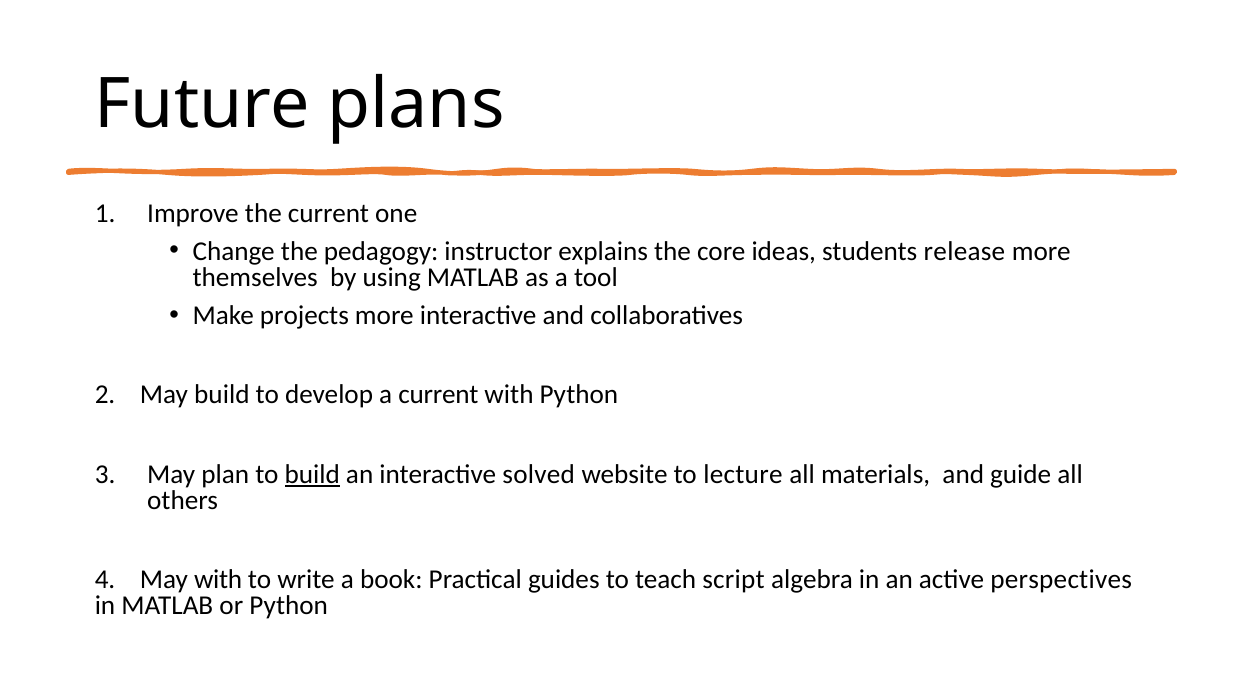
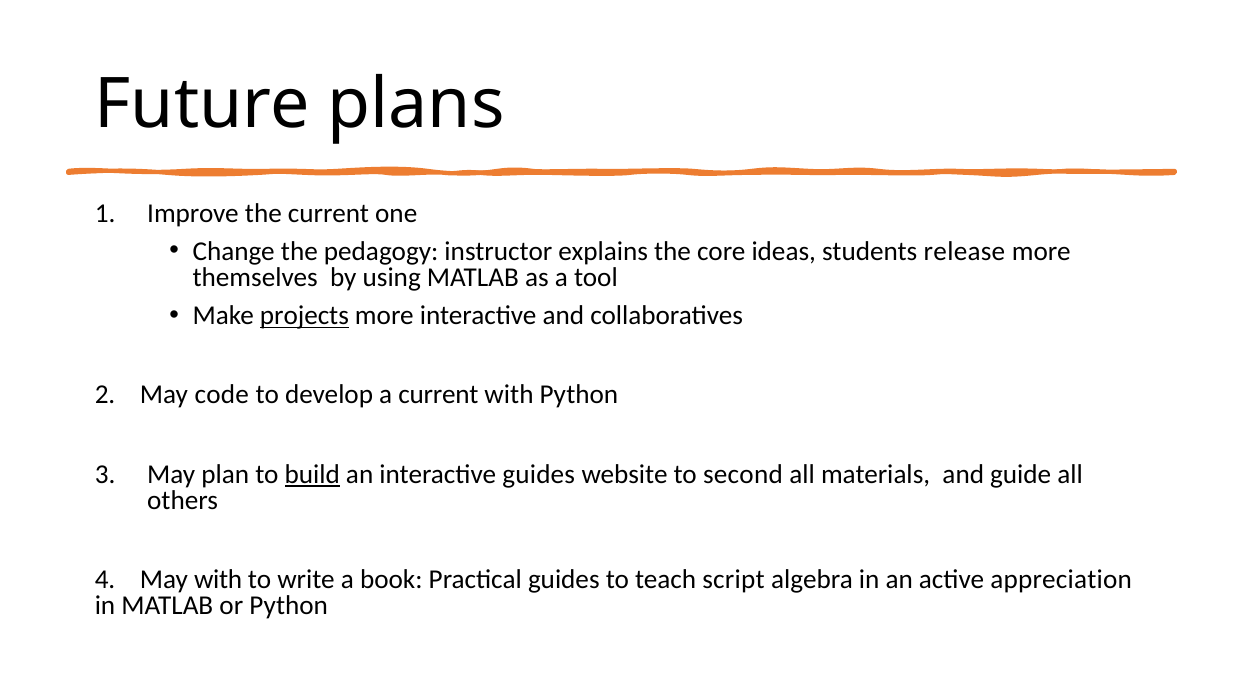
projects underline: none -> present
May build: build -> code
interactive solved: solved -> guides
lecture: lecture -> second
perspectives: perspectives -> appreciation
